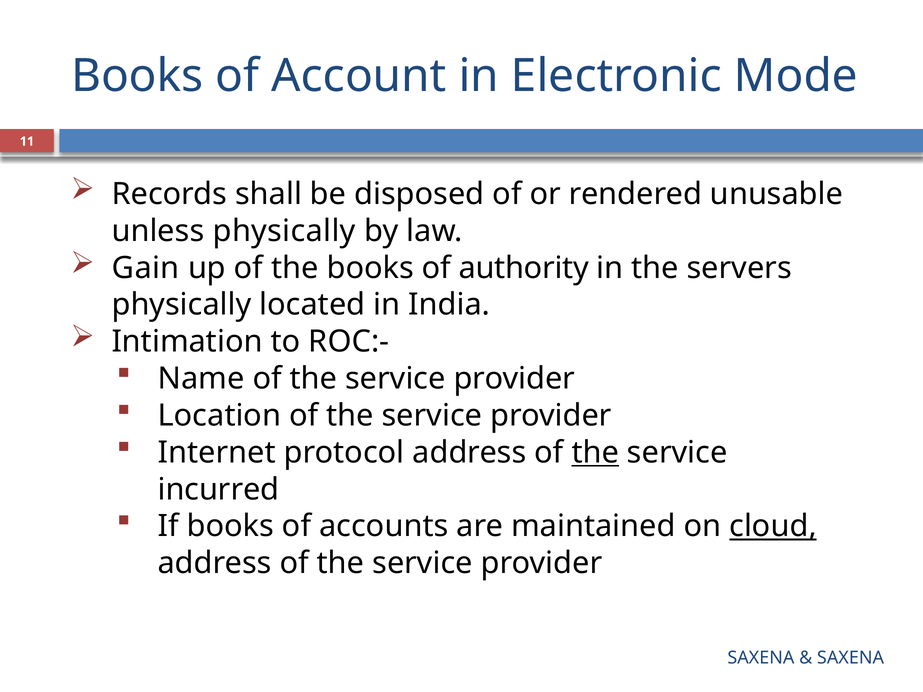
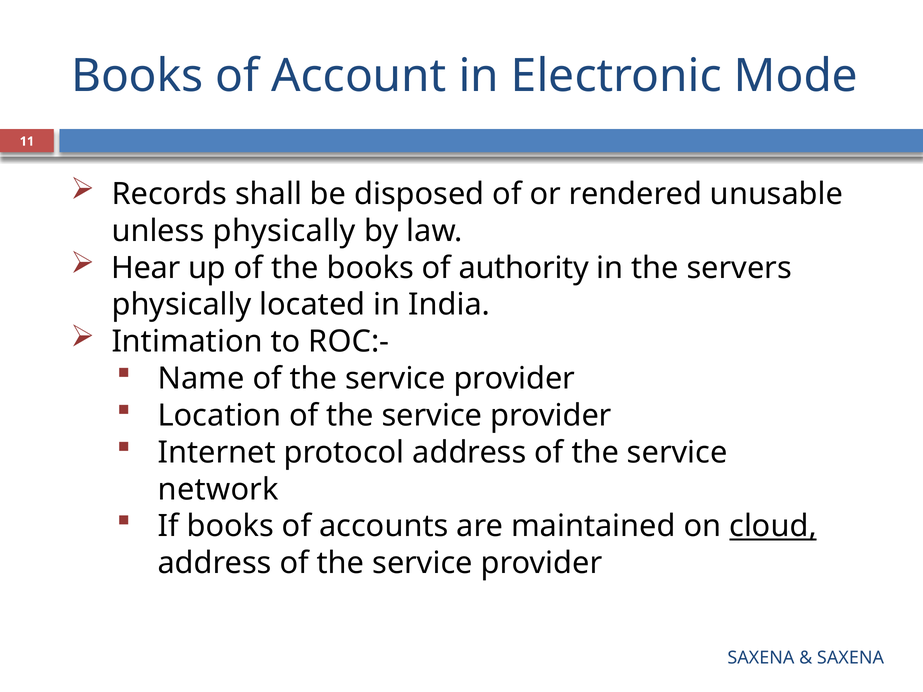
Gain: Gain -> Hear
the at (595, 453) underline: present -> none
incurred: incurred -> network
